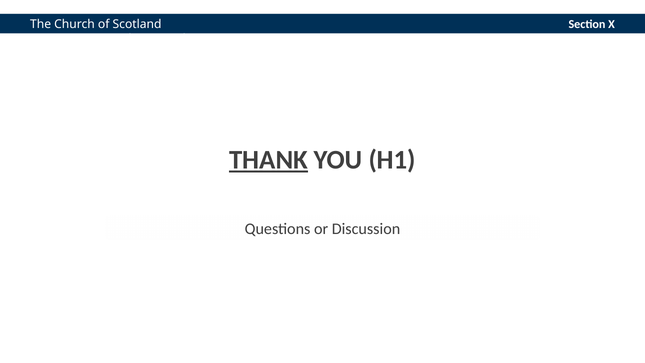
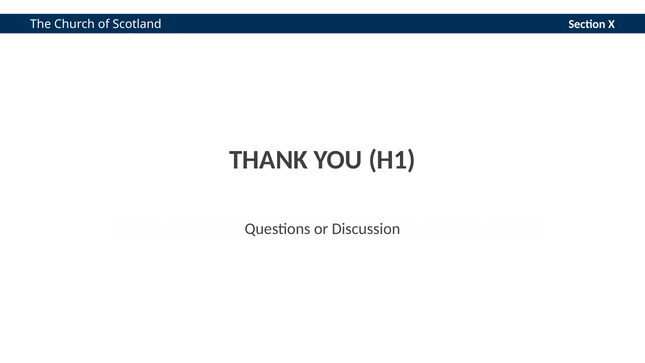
THANK underline: present -> none
